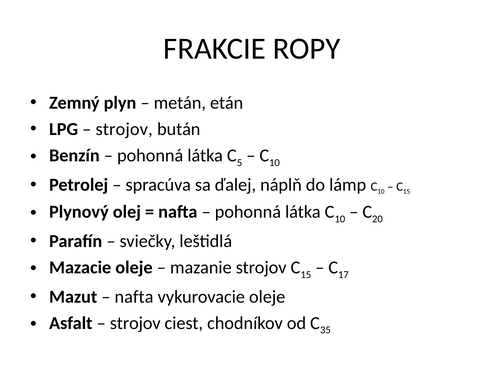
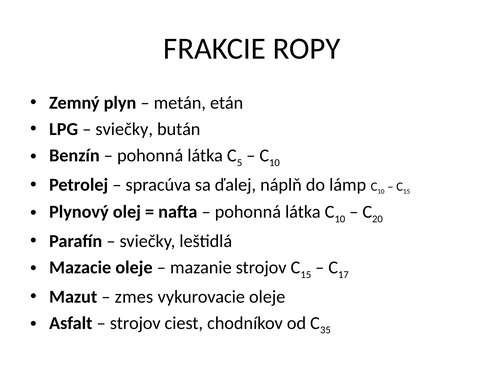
strojov at (124, 129): strojov -> sviečky
nafta at (134, 297): nafta -> zmes
